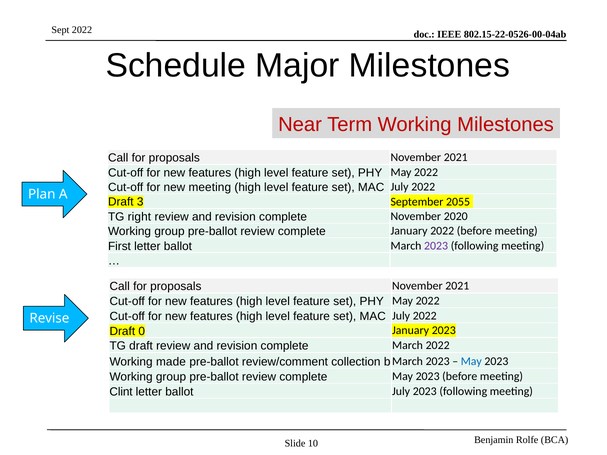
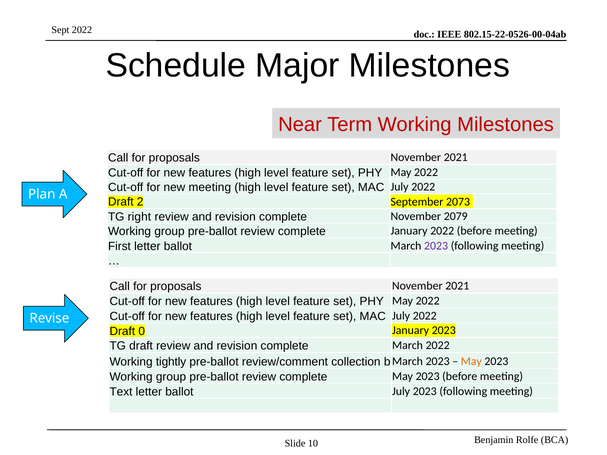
3: 3 -> 2
2055: 2055 -> 2073
2020: 2020 -> 2079
made: made -> tightly
May at (471, 362) colour: blue -> orange
Clint: Clint -> Text
